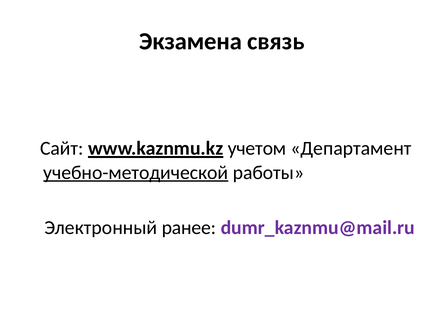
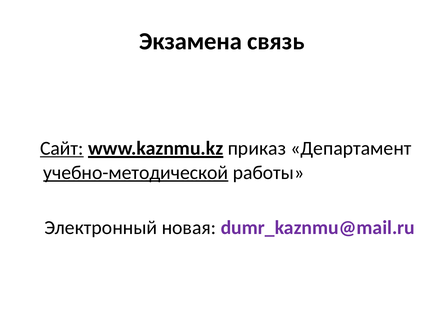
Сайт underline: none -> present
учетом: учетом -> приказ
ранее: ранее -> новая
